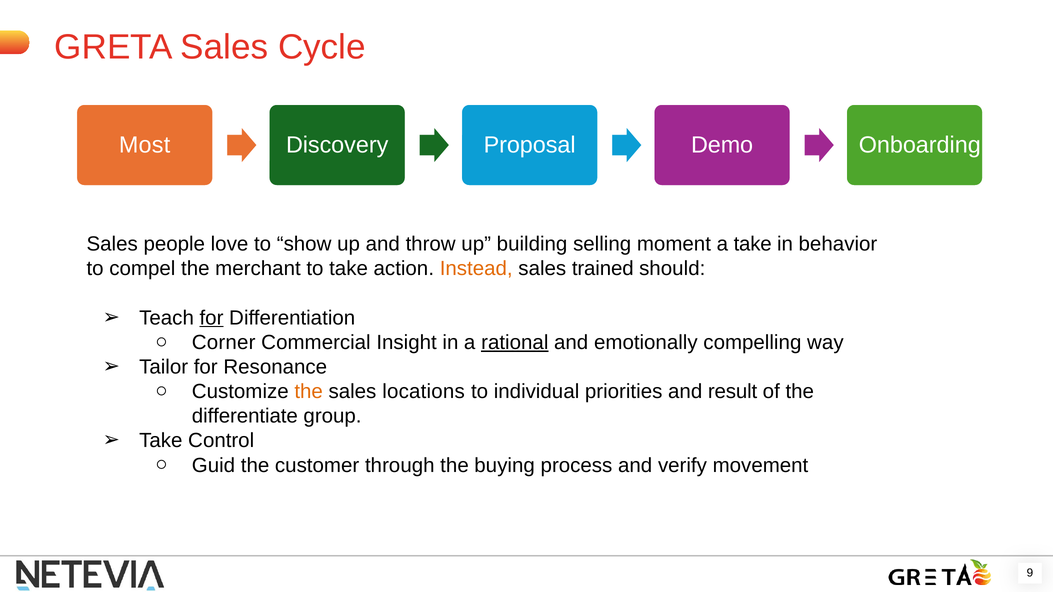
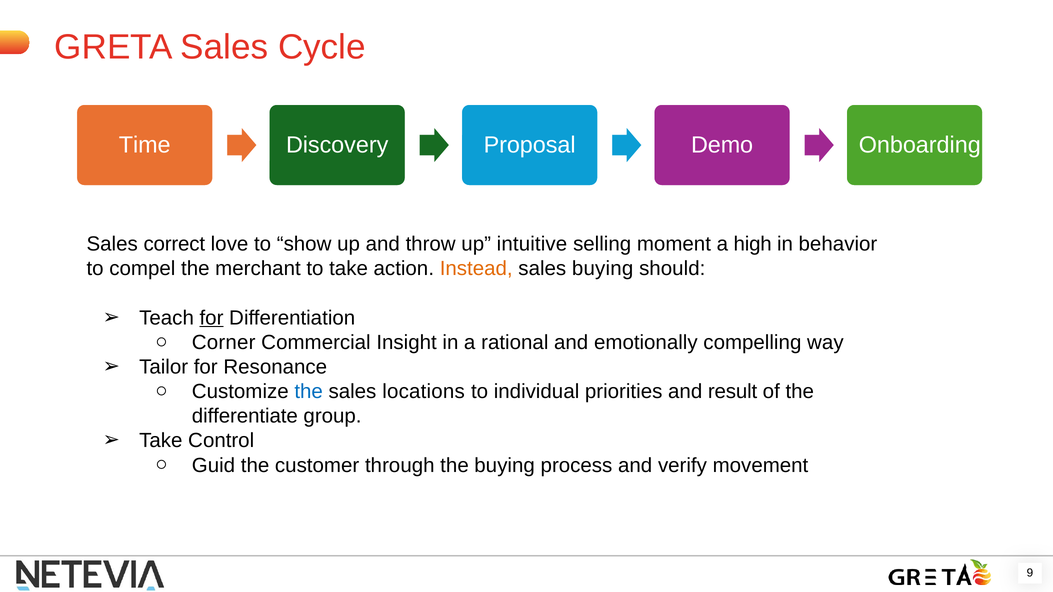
Most: Most -> Time
people: people -> correct
building: building -> intuitive
a take: take -> high
sales trained: trained -> buying
rational underline: present -> none
the at (309, 392) colour: orange -> blue
